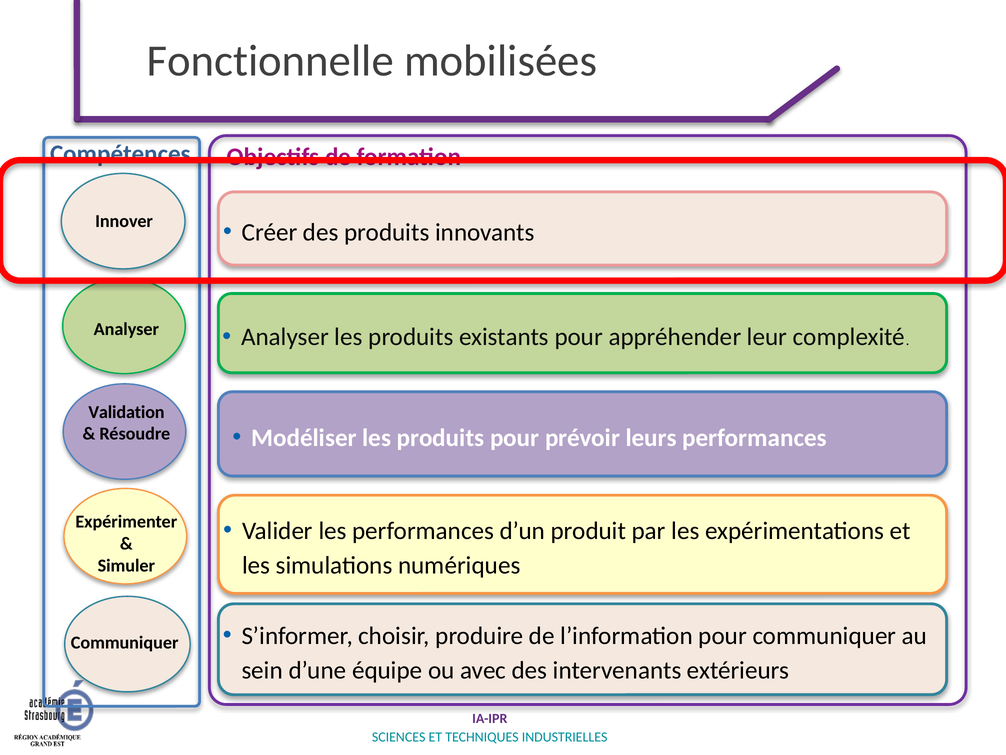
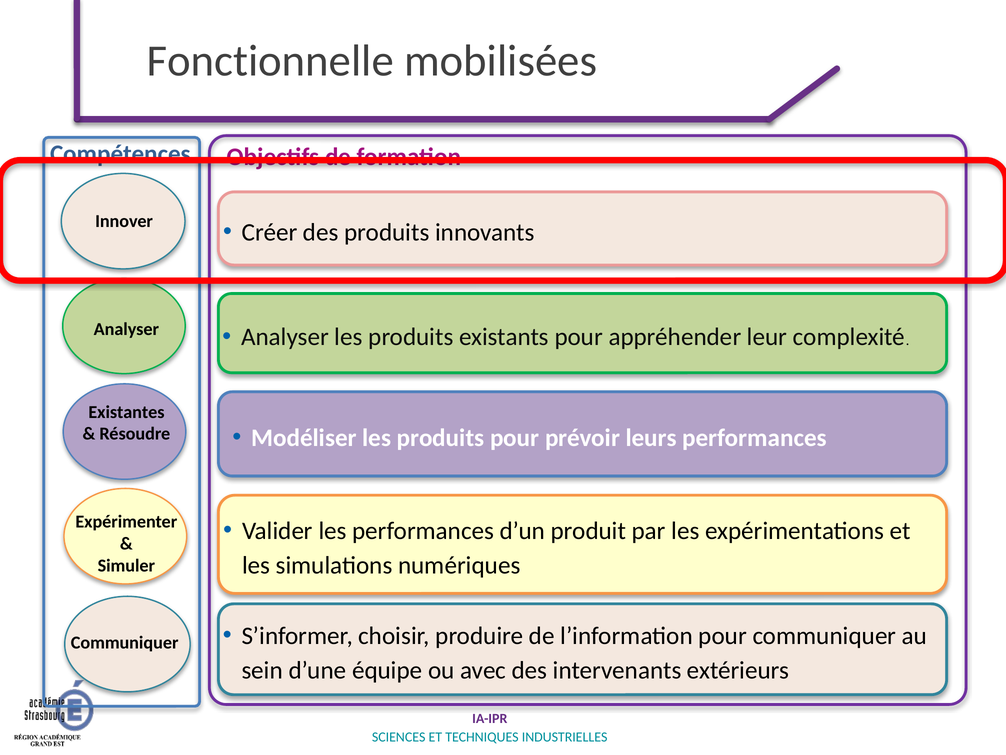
Validation: Validation -> Existantes
